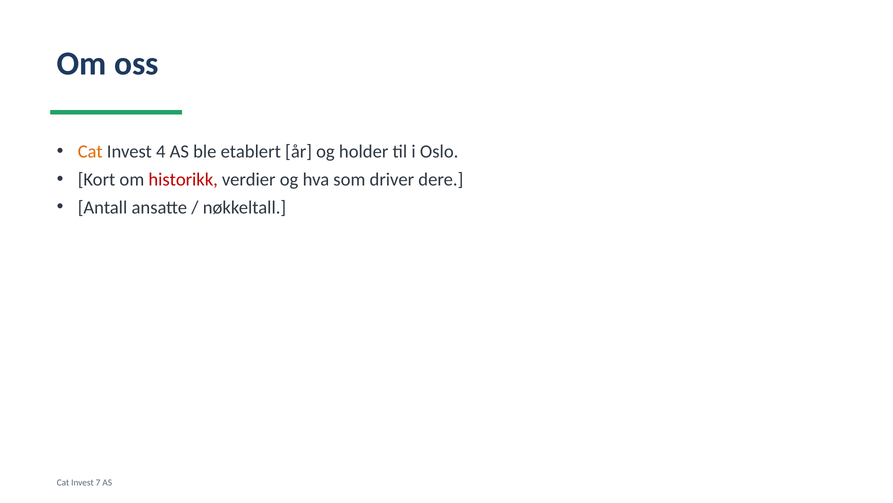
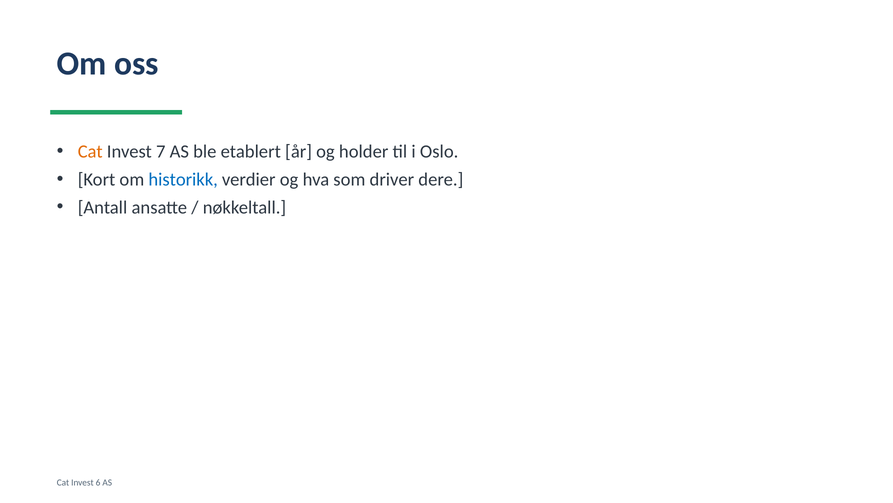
4: 4 -> 7
historikk colour: red -> blue
7: 7 -> 6
